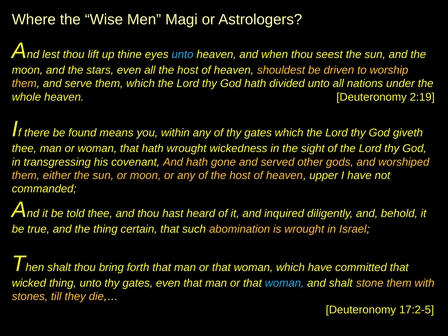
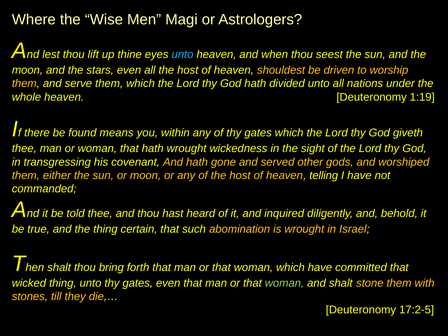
2:19: 2:19 -> 1:19
upper: upper -> telling
woman at (284, 283) colour: light blue -> light green
